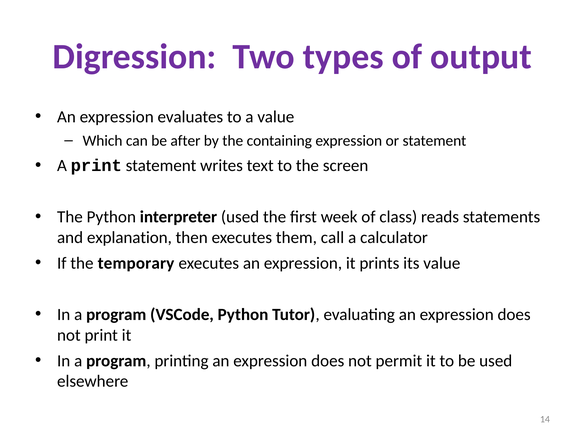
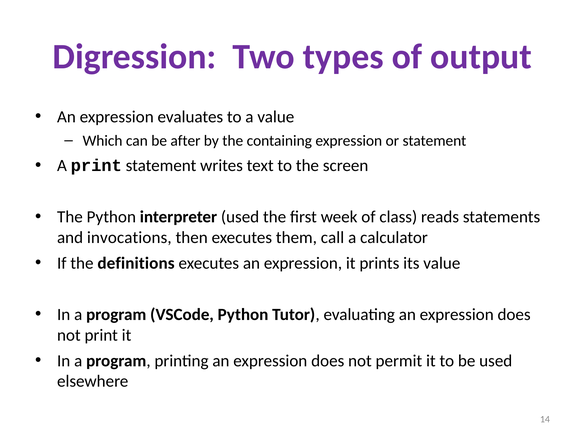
explanation: explanation -> invocations
temporary: temporary -> definitions
